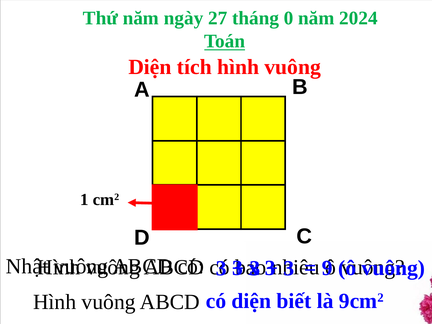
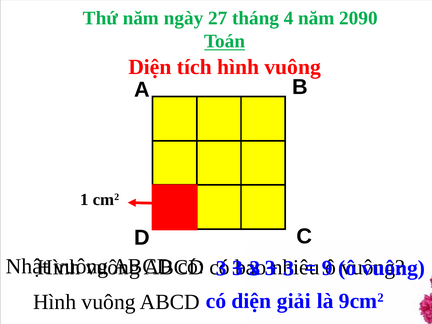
0: 0 -> 4
2024: 2024 -> 2090
biết: biết -> giải
